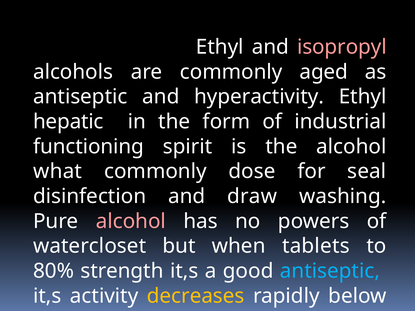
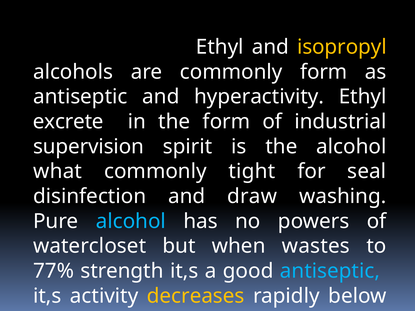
isopropyl colour: pink -> yellow
commonly aged: aged -> form
hepatic: hepatic -> excrete
functioning: functioning -> supervision
dose: dose -> tight
alcohol at (131, 221) colour: pink -> light blue
tablets: tablets -> wastes
80%: 80% -> 77%
